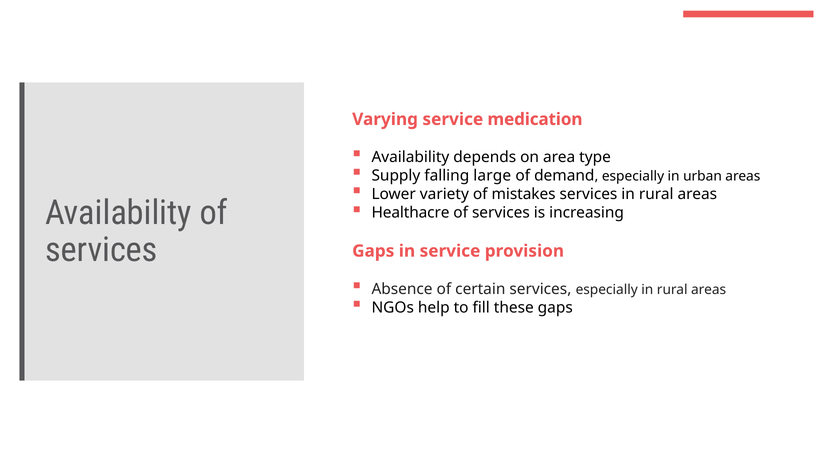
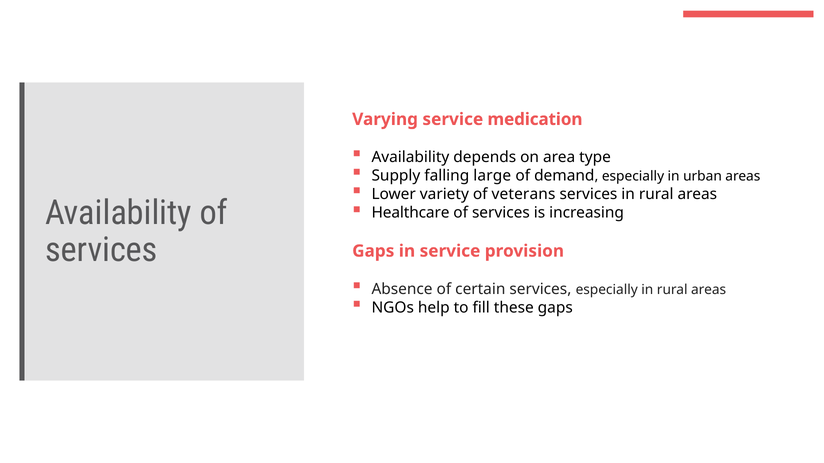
mistakes: mistakes -> veterans
Healthacre: Healthacre -> Healthcare
